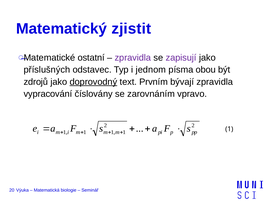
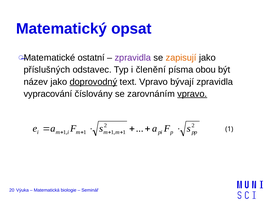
zjistit: zjistit -> opsat
zapisují colour: purple -> orange
jednom: jednom -> členění
zdrojů: zdrojů -> název
text Prvním: Prvním -> Vpravo
vpravo at (192, 94) underline: none -> present
